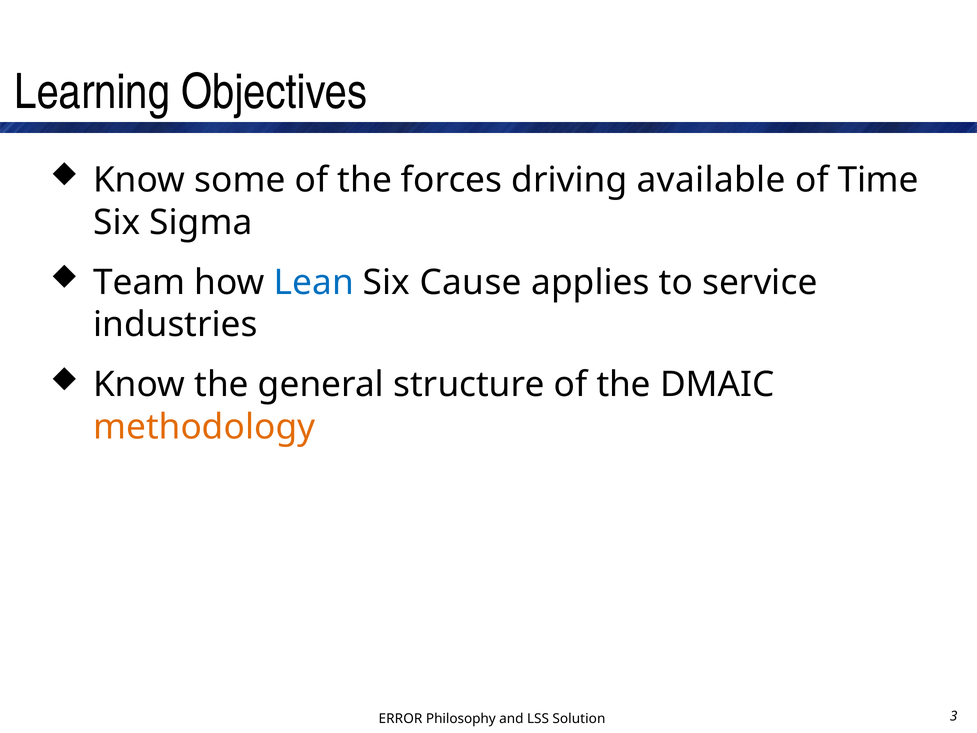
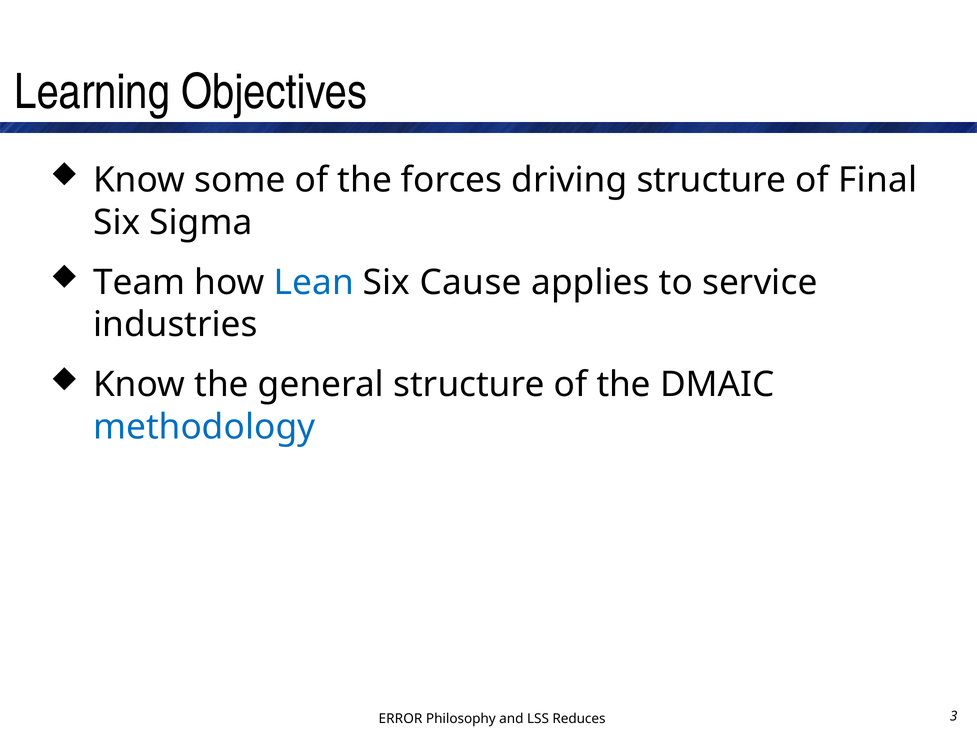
driving available: available -> structure
Time: Time -> Final
methodology colour: orange -> blue
Solution: Solution -> Reduces
